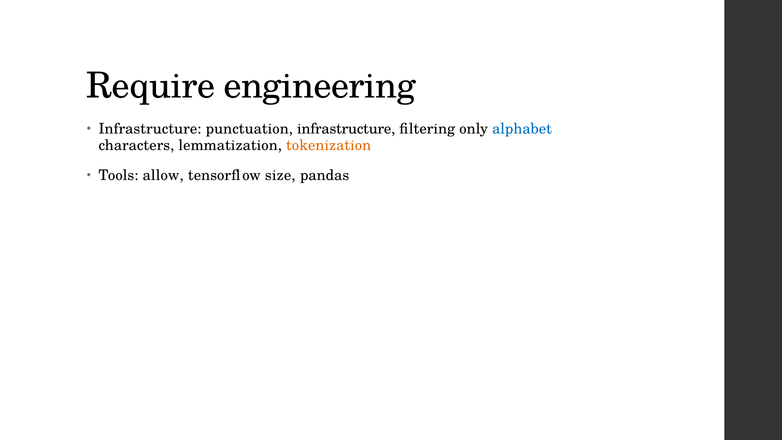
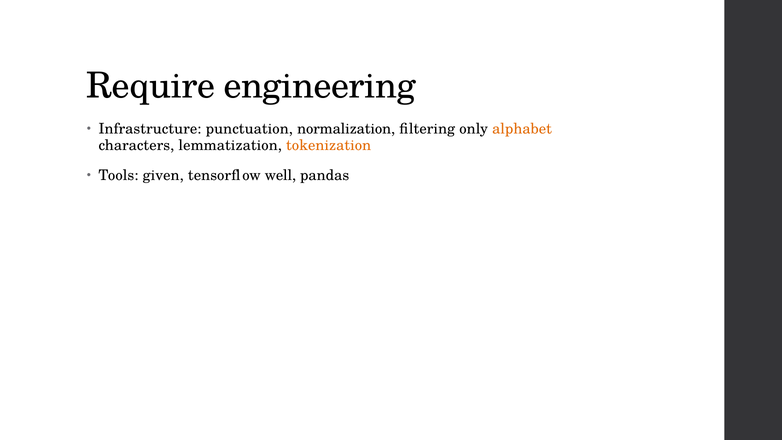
punctuation infrastructure: infrastructure -> normalization
alphabet colour: blue -> orange
allow: allow -> given
size: size -> well
